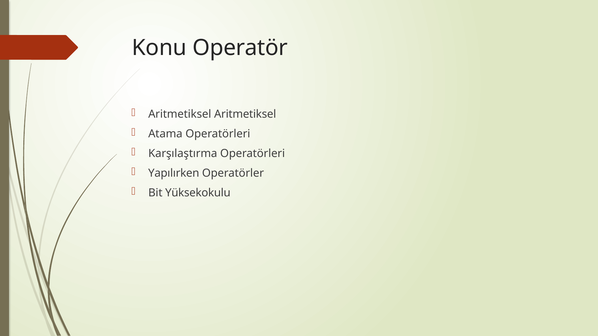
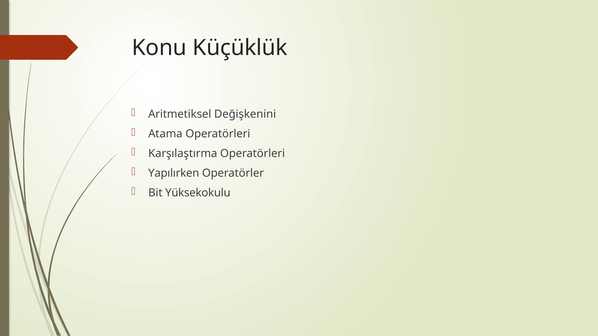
Operatör: Operatör -> Küçüklük
Aritmetiksel Aritmetiksel: Aritmetiksel -> Değişkenini
